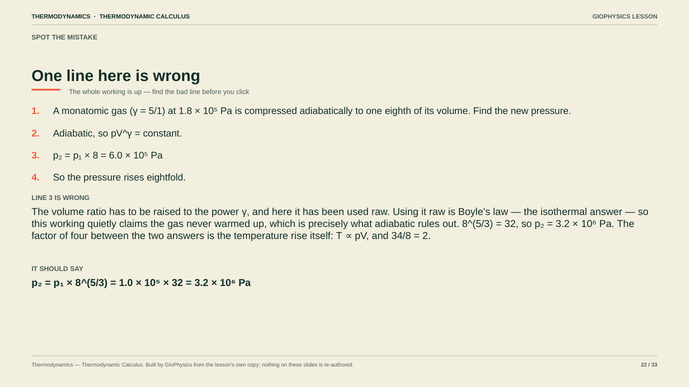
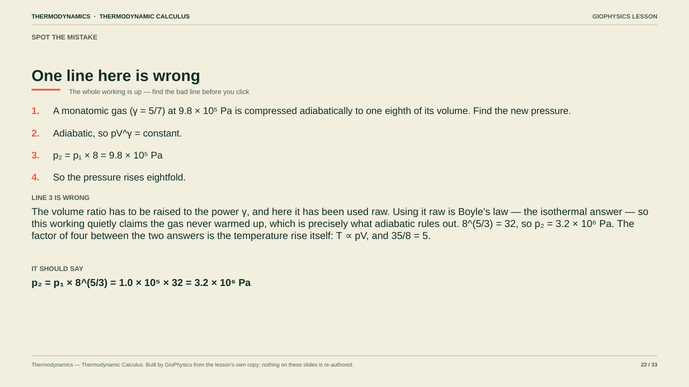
5/1: 5/1 -> 5/7
at 1.8: 1.8 -> 9.8
6.0 at (116, 156): 6.0 -> 9.8
34/8: 34/8 -> 35/8
2 at (427, 236): 2 -> 5
